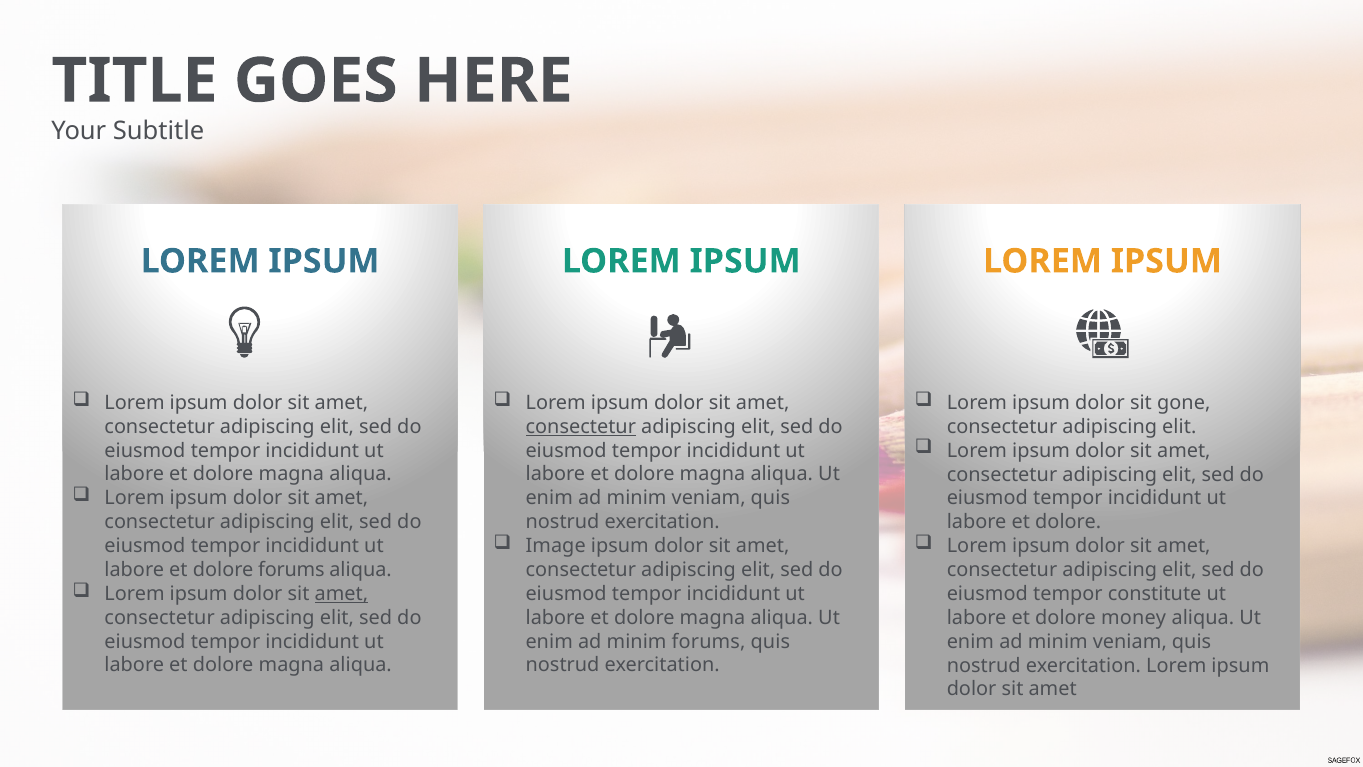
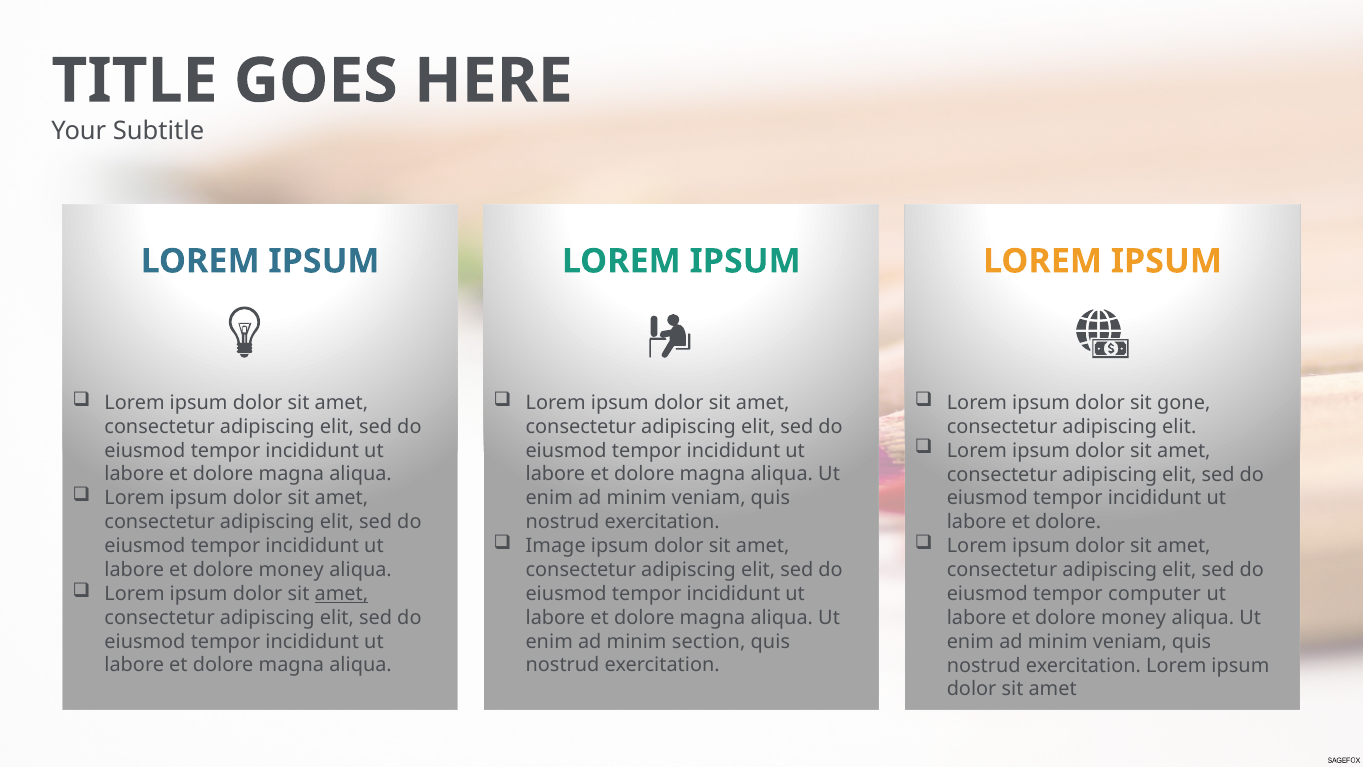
consectetur at (581, 426) underline: present -> none
forums at (291, 570): forums -> money
constitute: constitute -> computer
minim forums: forums -> section
